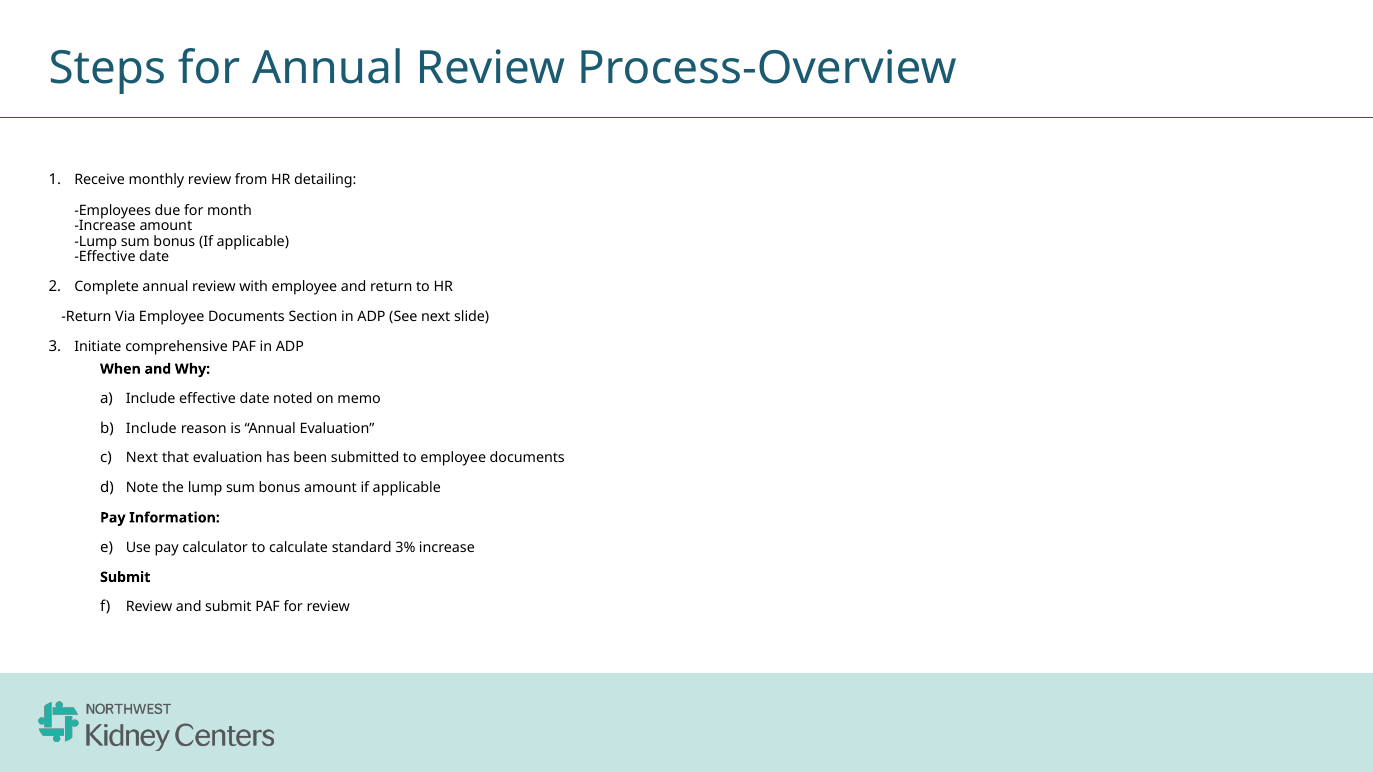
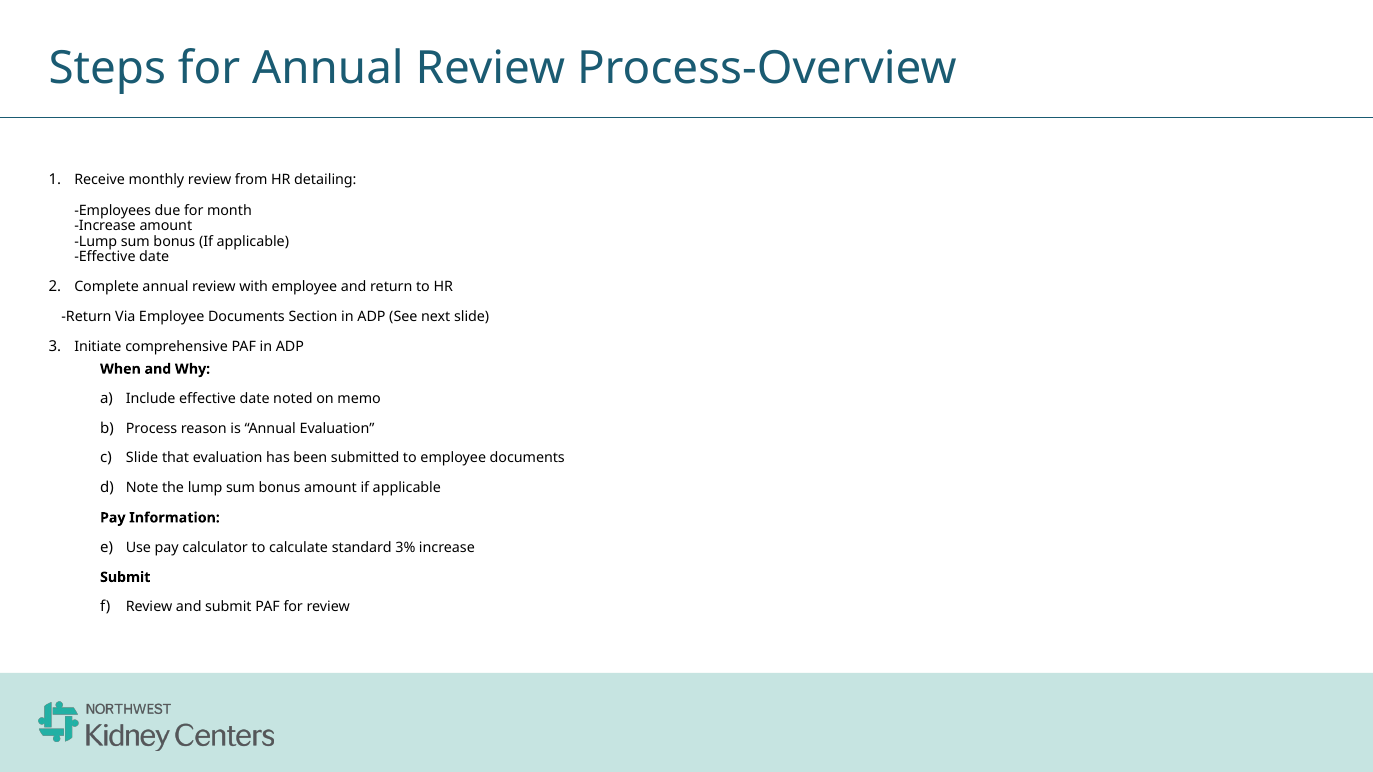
Include at (151, 429): Include -> Process
Next at (142, 458): Next -> Slide
